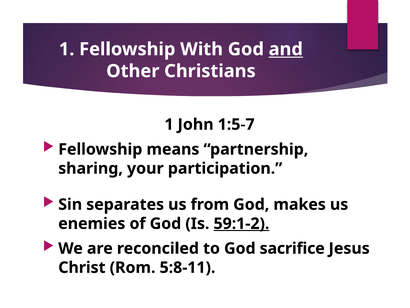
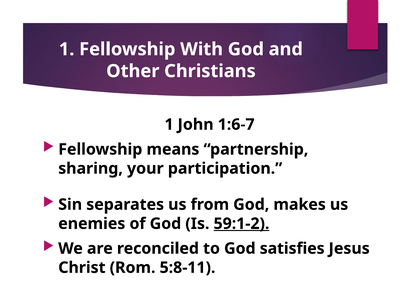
and underline: present -> none
1:5-7: 1:5-7 -> 1:6-7
sacrifice: sacrifice -> satisfies
